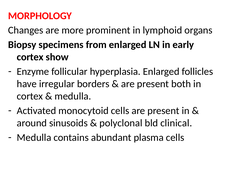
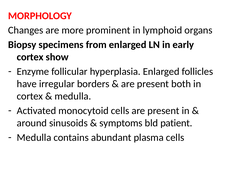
polyclonal: polyclonal -> symptoms
clinical: clinical -> patient
